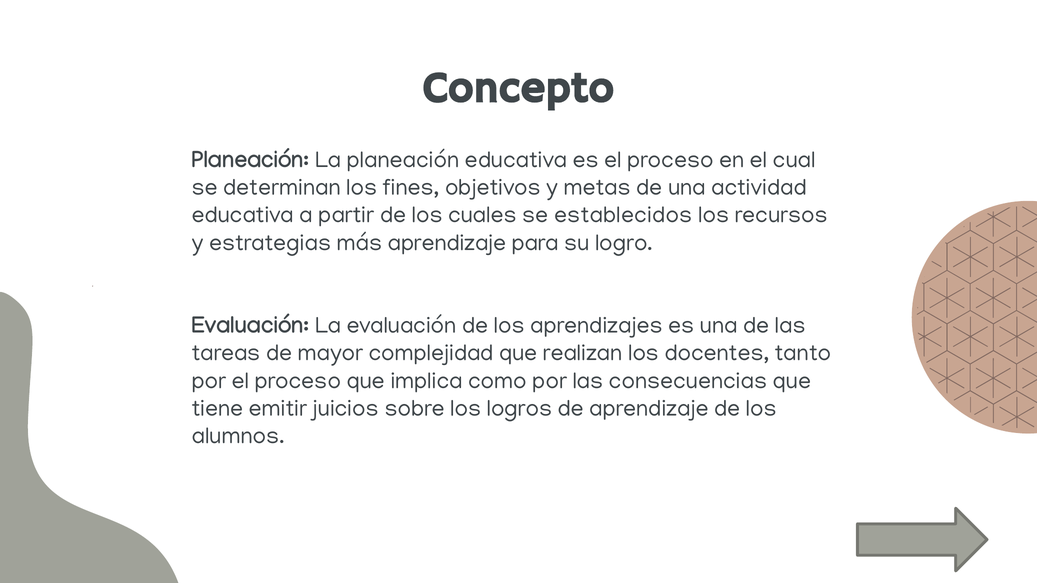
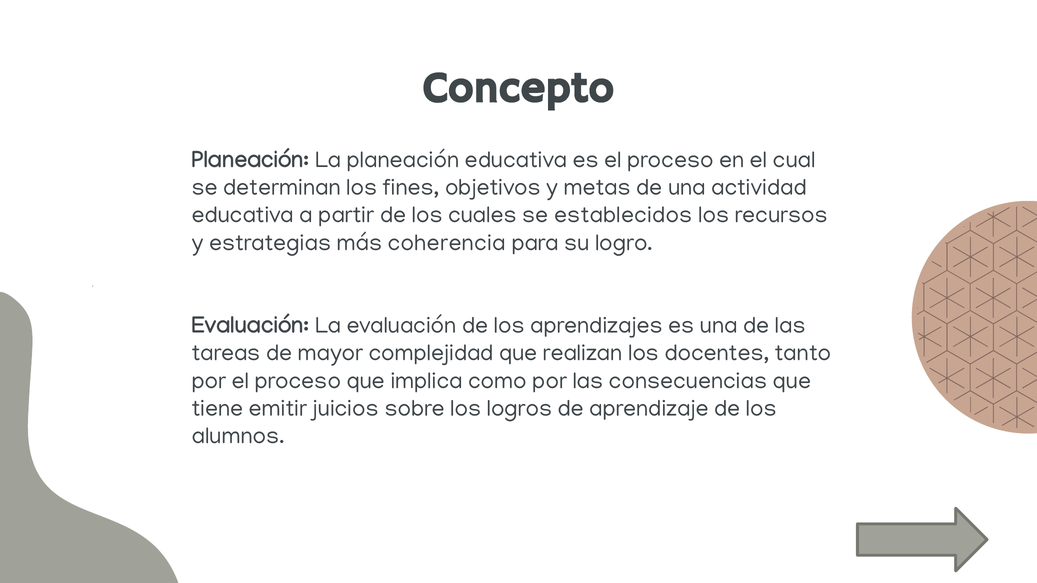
más aprendizaje: aprendizaje -> coherencia
